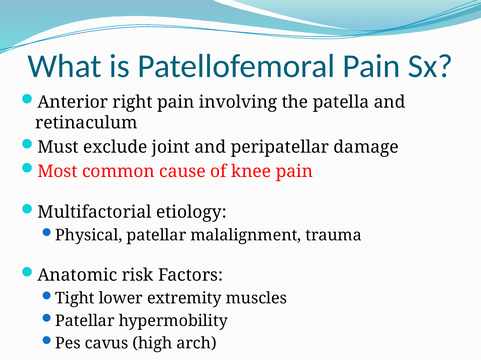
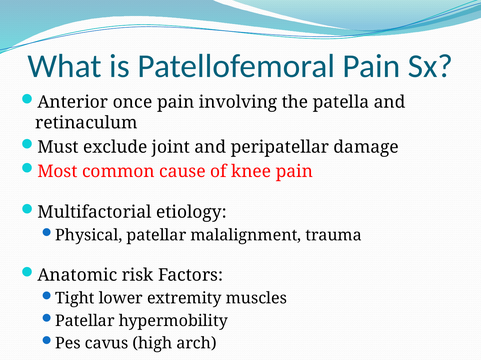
right: right -> once
